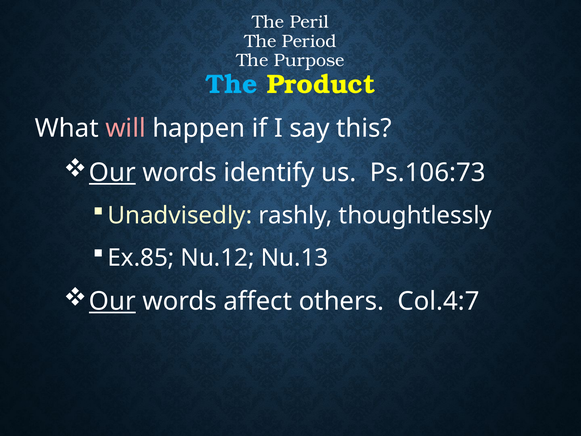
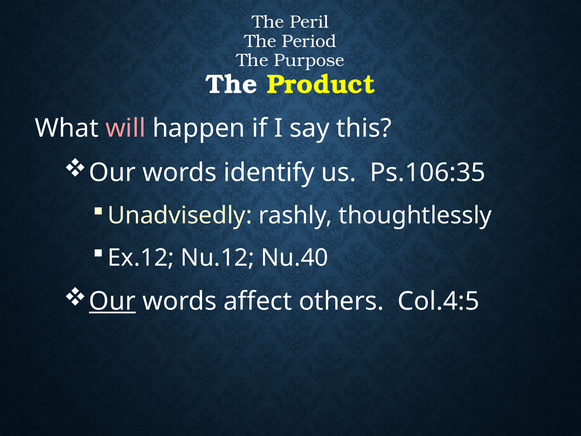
The at (232, 84) colour: light blue -> white
Our at (112, 173) underline: present -> none
Ps.106:73: Ps.106:73 -> Ps.106:35
Ex.85: Ex.85 -> Ex.12
Nu.13: Nu.13 -> Nu.40
Col.4:7: Col.4:7 -> Col.4:5
